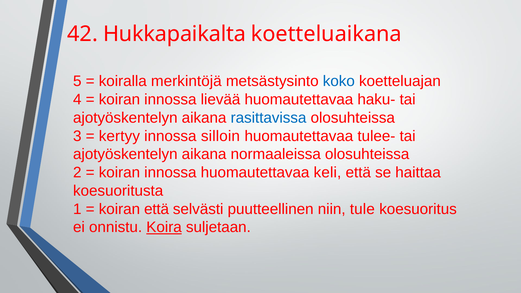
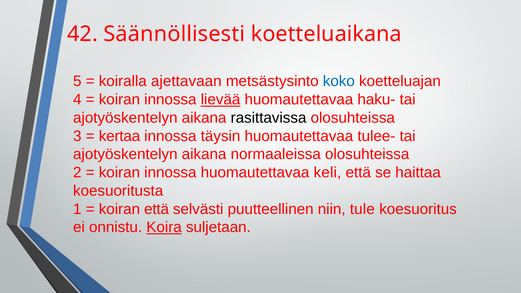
Hukkapaikalta: Hukkapaikalta -> Säännöllisesti
merkintöjä: merkintöjä -> ajettavaan
lievää underline: none -> present
rasittavissa colour: blue -> black
kertyy: kertyy -> kertaa
silloin: silloin -> täysin
